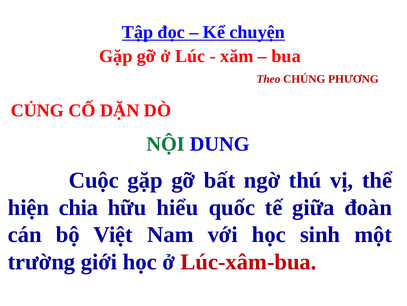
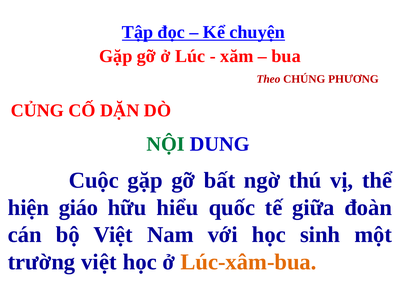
chia: chia -> giáo
trường giới: giới -> việt
Lúc-xâm-bua colour: red -> orange
